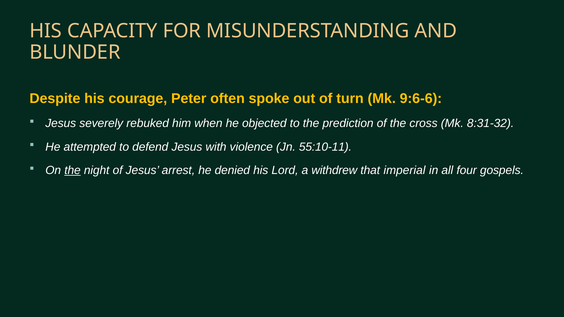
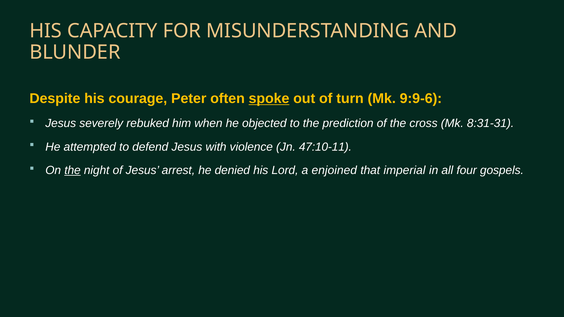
spoke underline: none -> present
9:6-6: 9:6-6 -> 9:9-6
8:31-32: 8:31-32 -> 8:31-31
55:10-11: 55:10-11 -> 47:10-11
withdrew: withdrew -> enjoined
